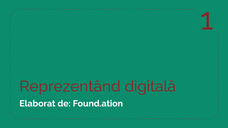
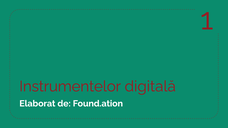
Reprezentând: Reprezentând -> Instrumentelor
